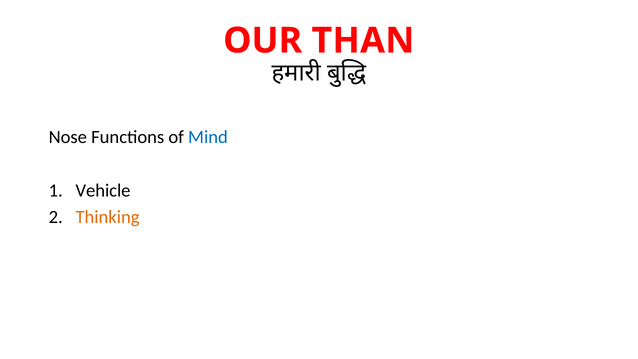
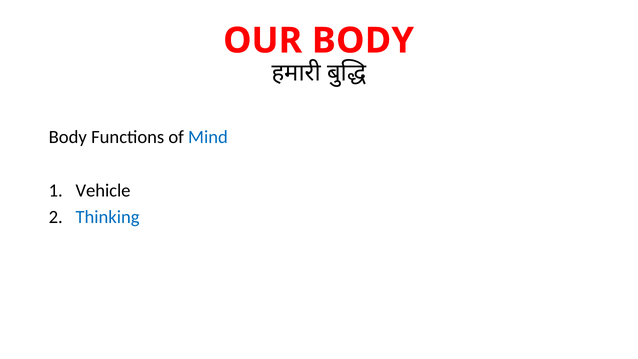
OUR THAN: THAN -> BODY
Nose at (68, 137): Nose -> Body
Thinking colour: orange -> blue
